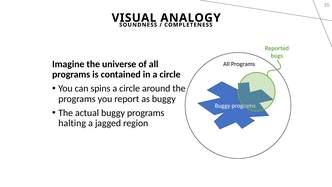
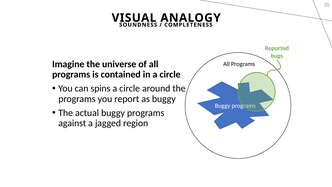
halting: halting -> against
